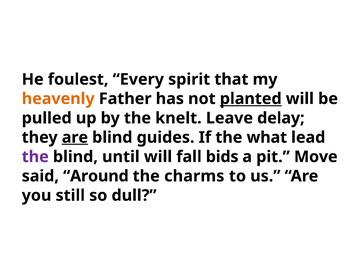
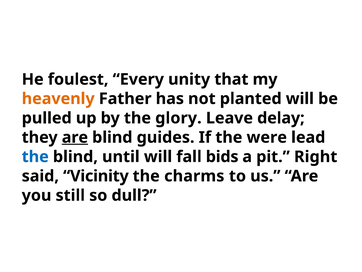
spirit: spirit -> unity
planted underline: present -> none
knelt: knelt -> glory
what: what -> were
the at (35, 156) colour: purple -> blue
Move: Move -> Right
Around: Around -> Vicinity
